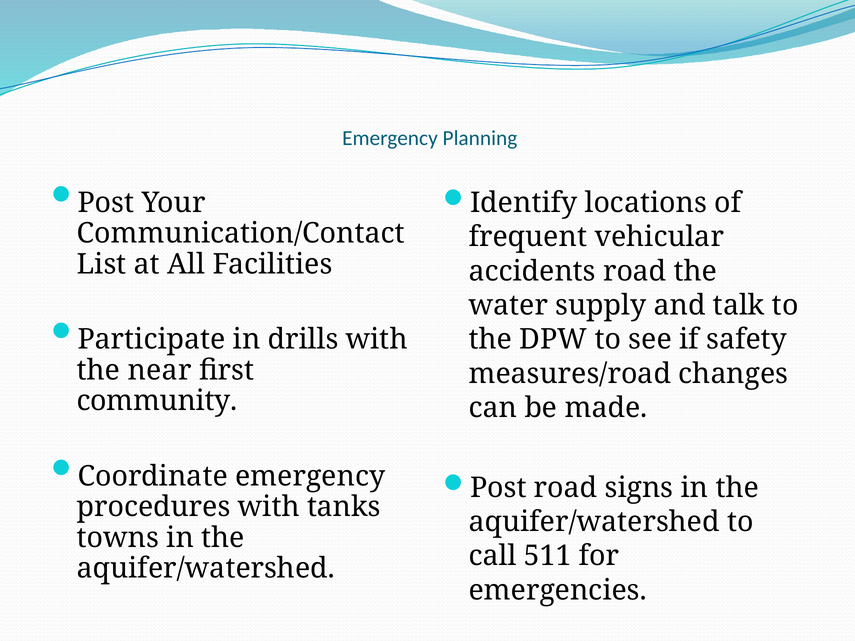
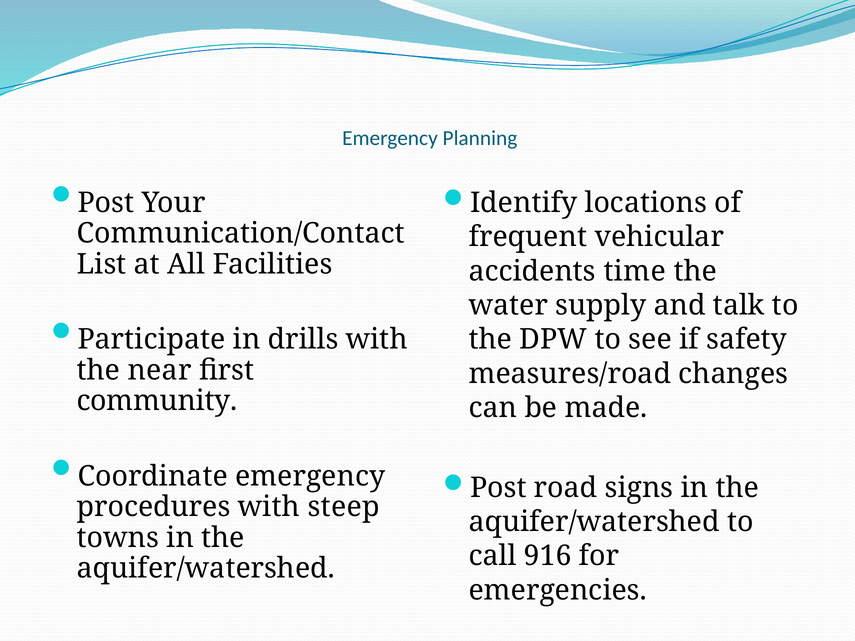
accidents road: road -> time
tanks: tanks -> steep
511: 511 -> 916
